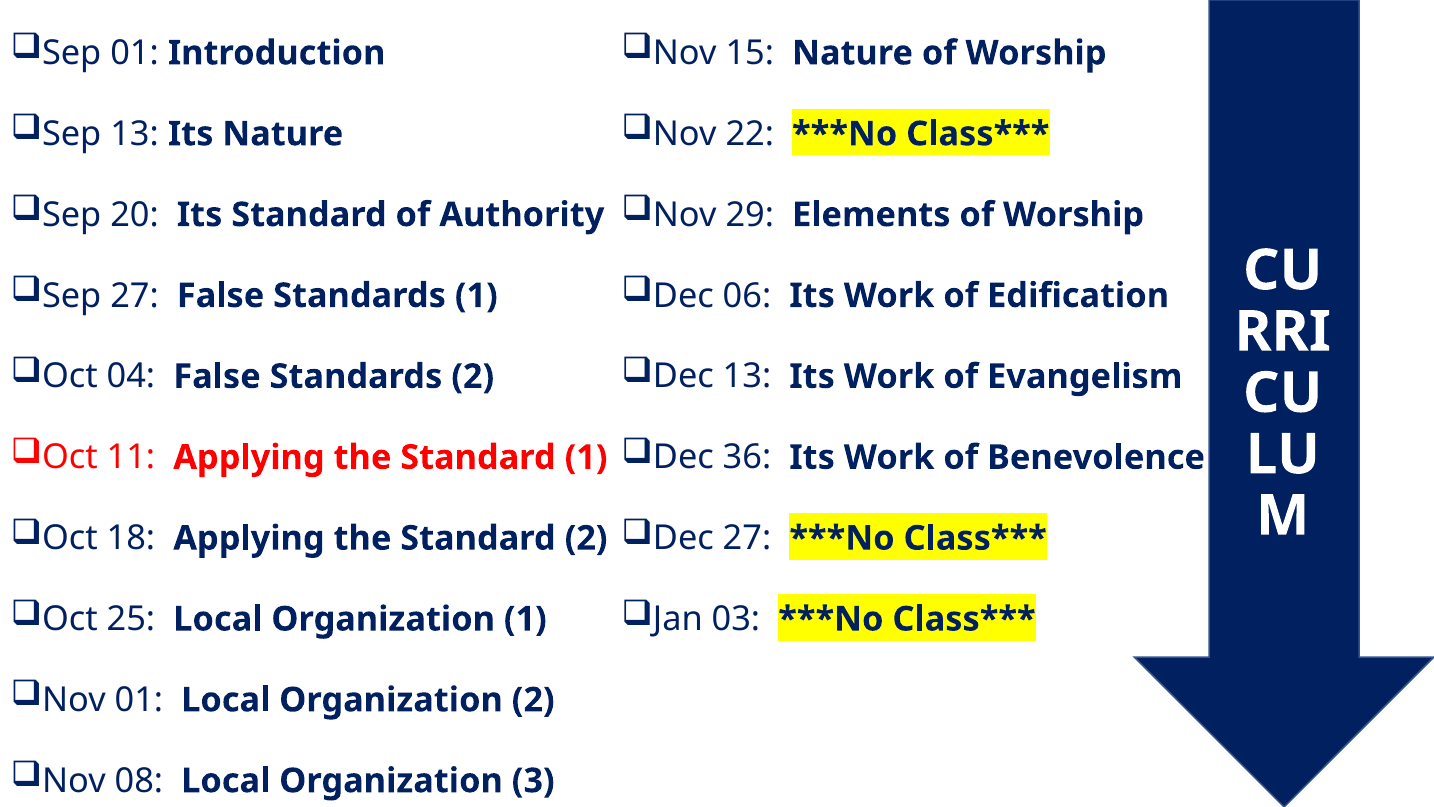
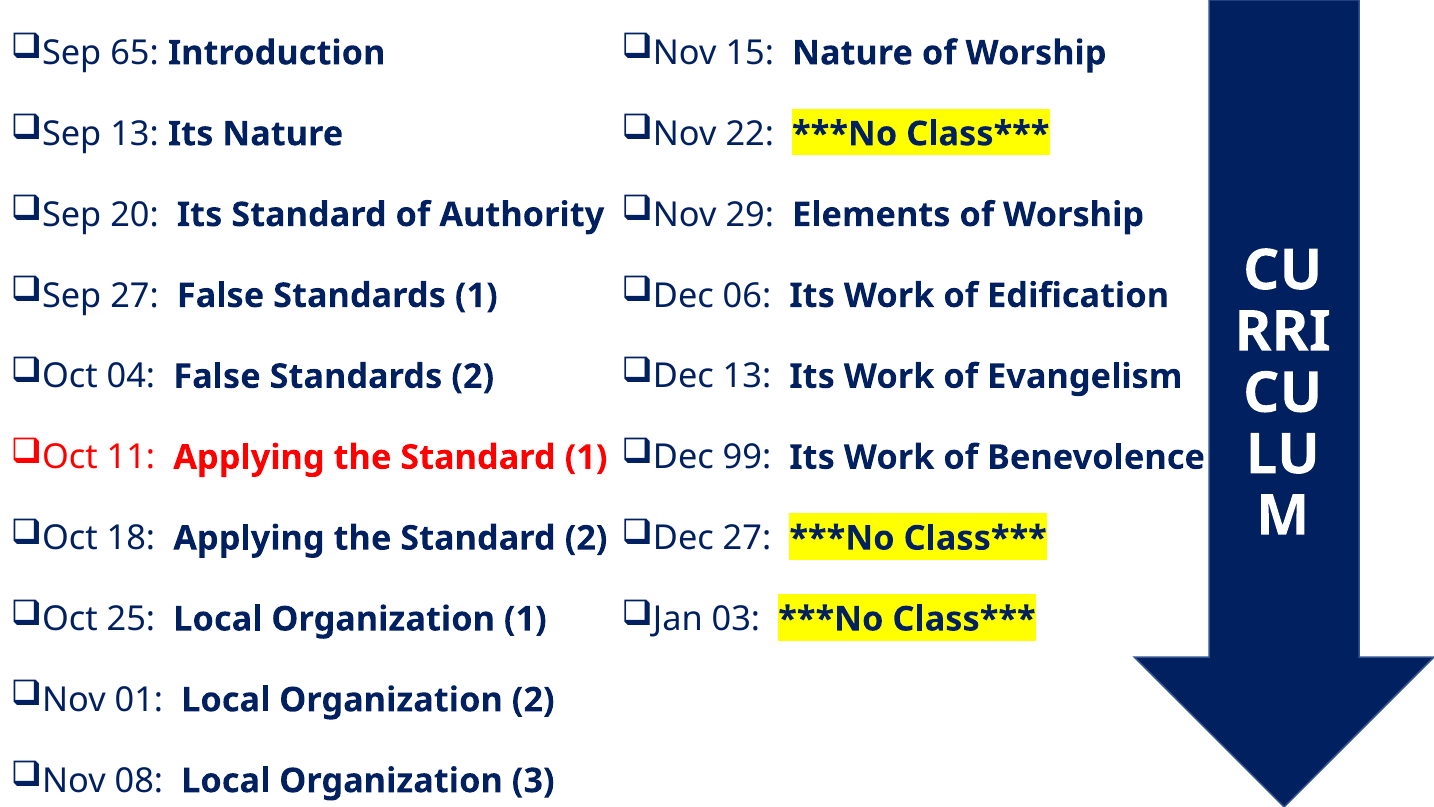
Sep 01: 01 -> 65
36: 36 -> 99
